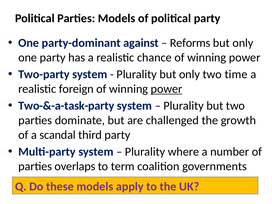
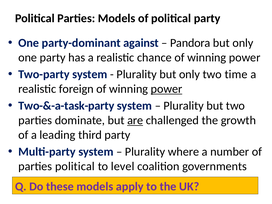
Reforms: Reforms -> Pandora
are underline: none -> present
scandal: scandal -> leading
parties overlaps: overlaps -> political
term: term -> level
